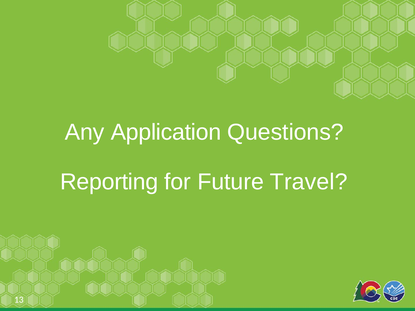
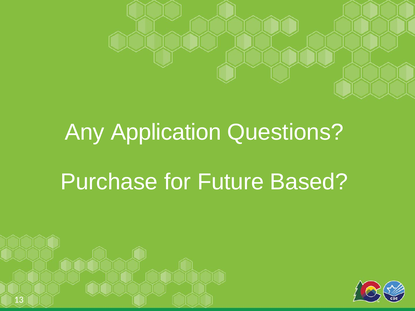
Reporting: Reporting -> Purchase
Travel: Travel -> Based
